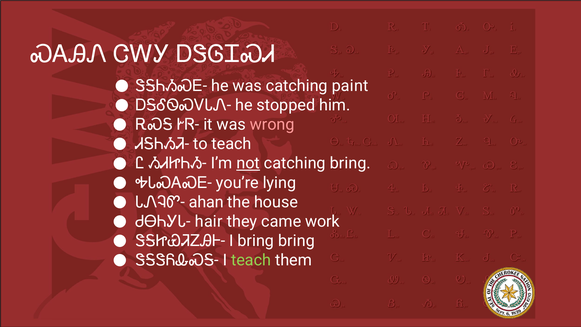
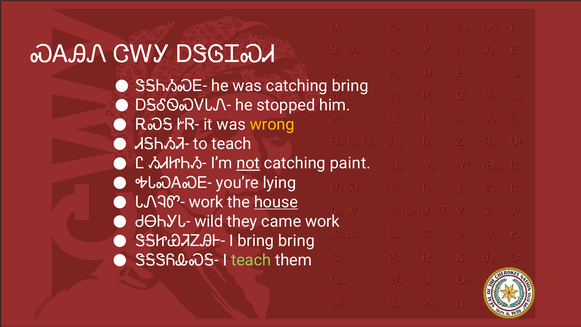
catching paint: paint -> bring
wrong colour: pink -> yellow
catching bring: bring -> paint
ahan at (206, 202): ahan -> work
house underline: none -> present
hair: hair -> wild
